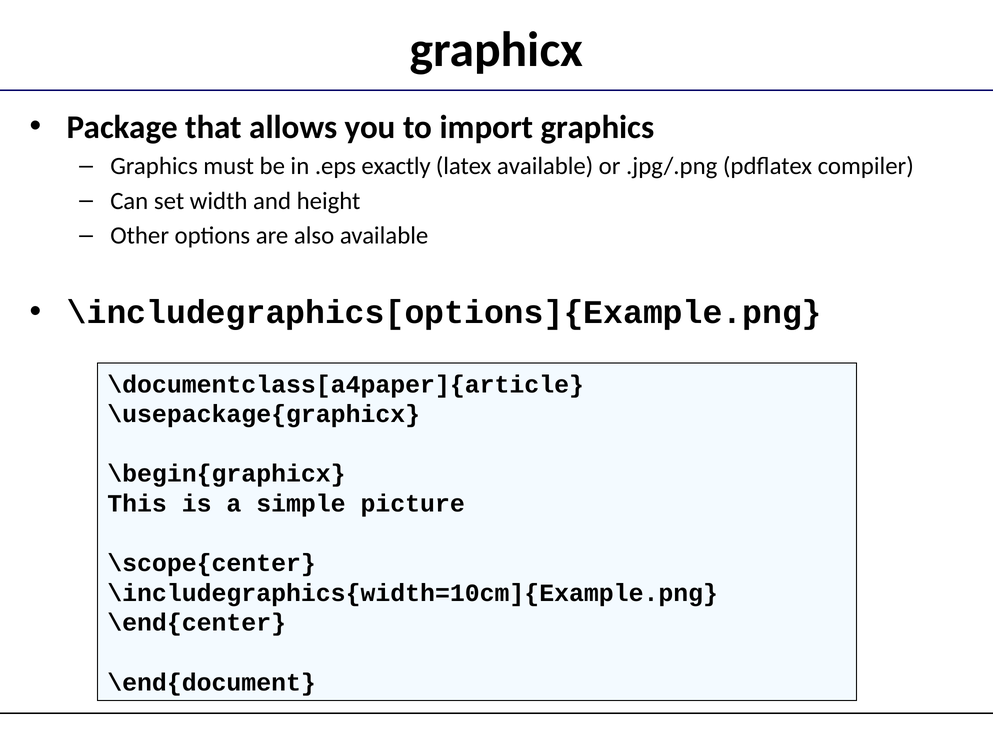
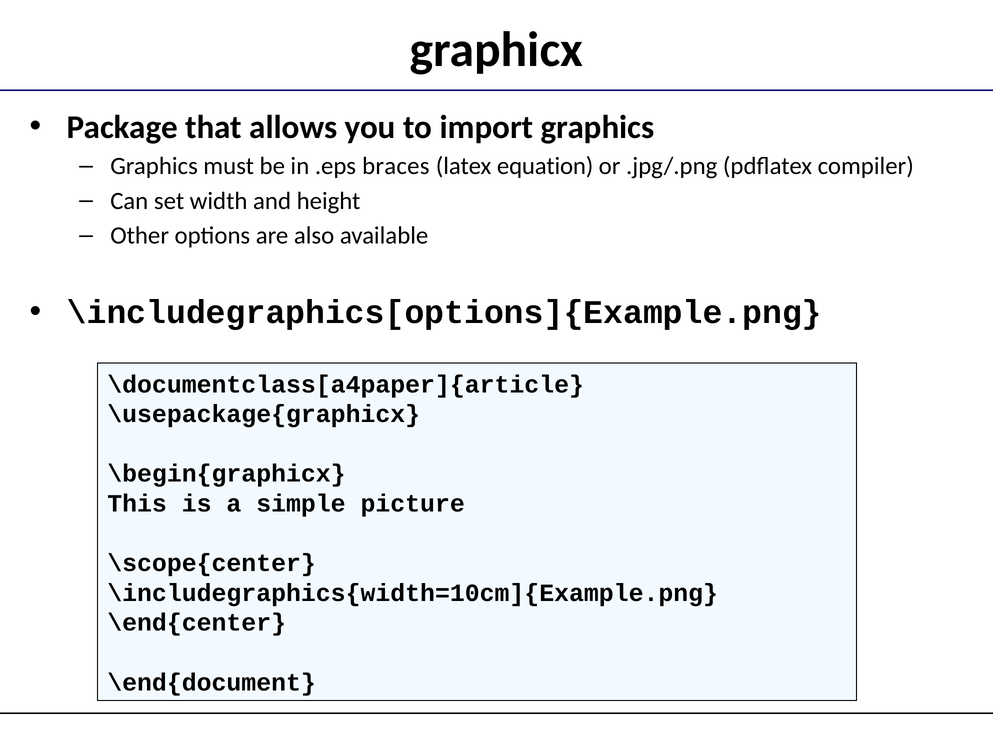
exactly: exactly -> braces
latex available: available -> equation
